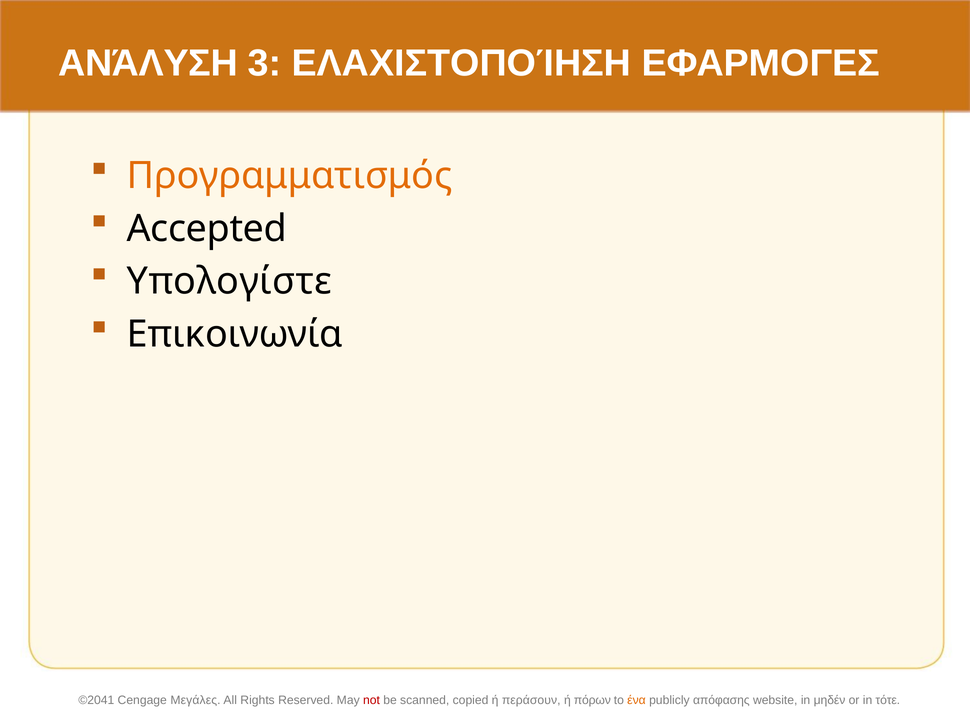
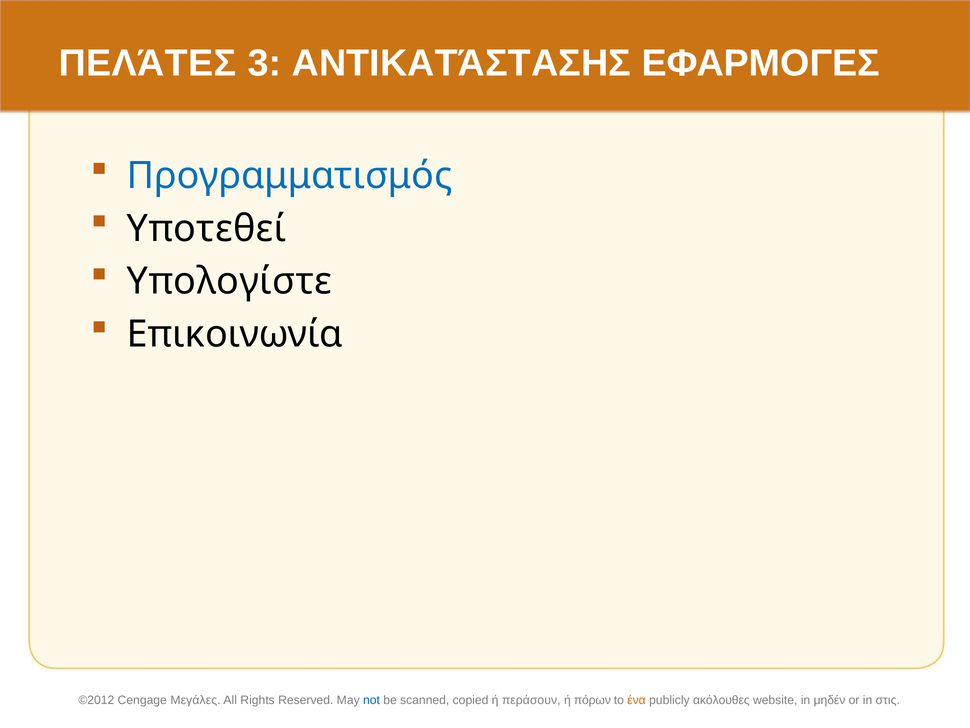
ΑΝΆΛΥΣΗ: ΑΝΆΛΥΣΗ -> ΠΕΛΆΤΕΣ
ΕΛΑΧΙΣΤΟΠΟΊΗΣΗ: ΕΛΑΧΙΣΤΟΠΟΊΗΣΗ -> ΑΝΤΙΚΑΤΆΣΤΑΣΗΣ
Προγραμματισμός colour: orange -> blue
Accepted: Accepted -> Υποτεθεί
©2041: ©2041 -> ©2012
not colour: red -> blue
απόφασης: απόφασης -> ακόλουθες
τότε: τότε -> στις
